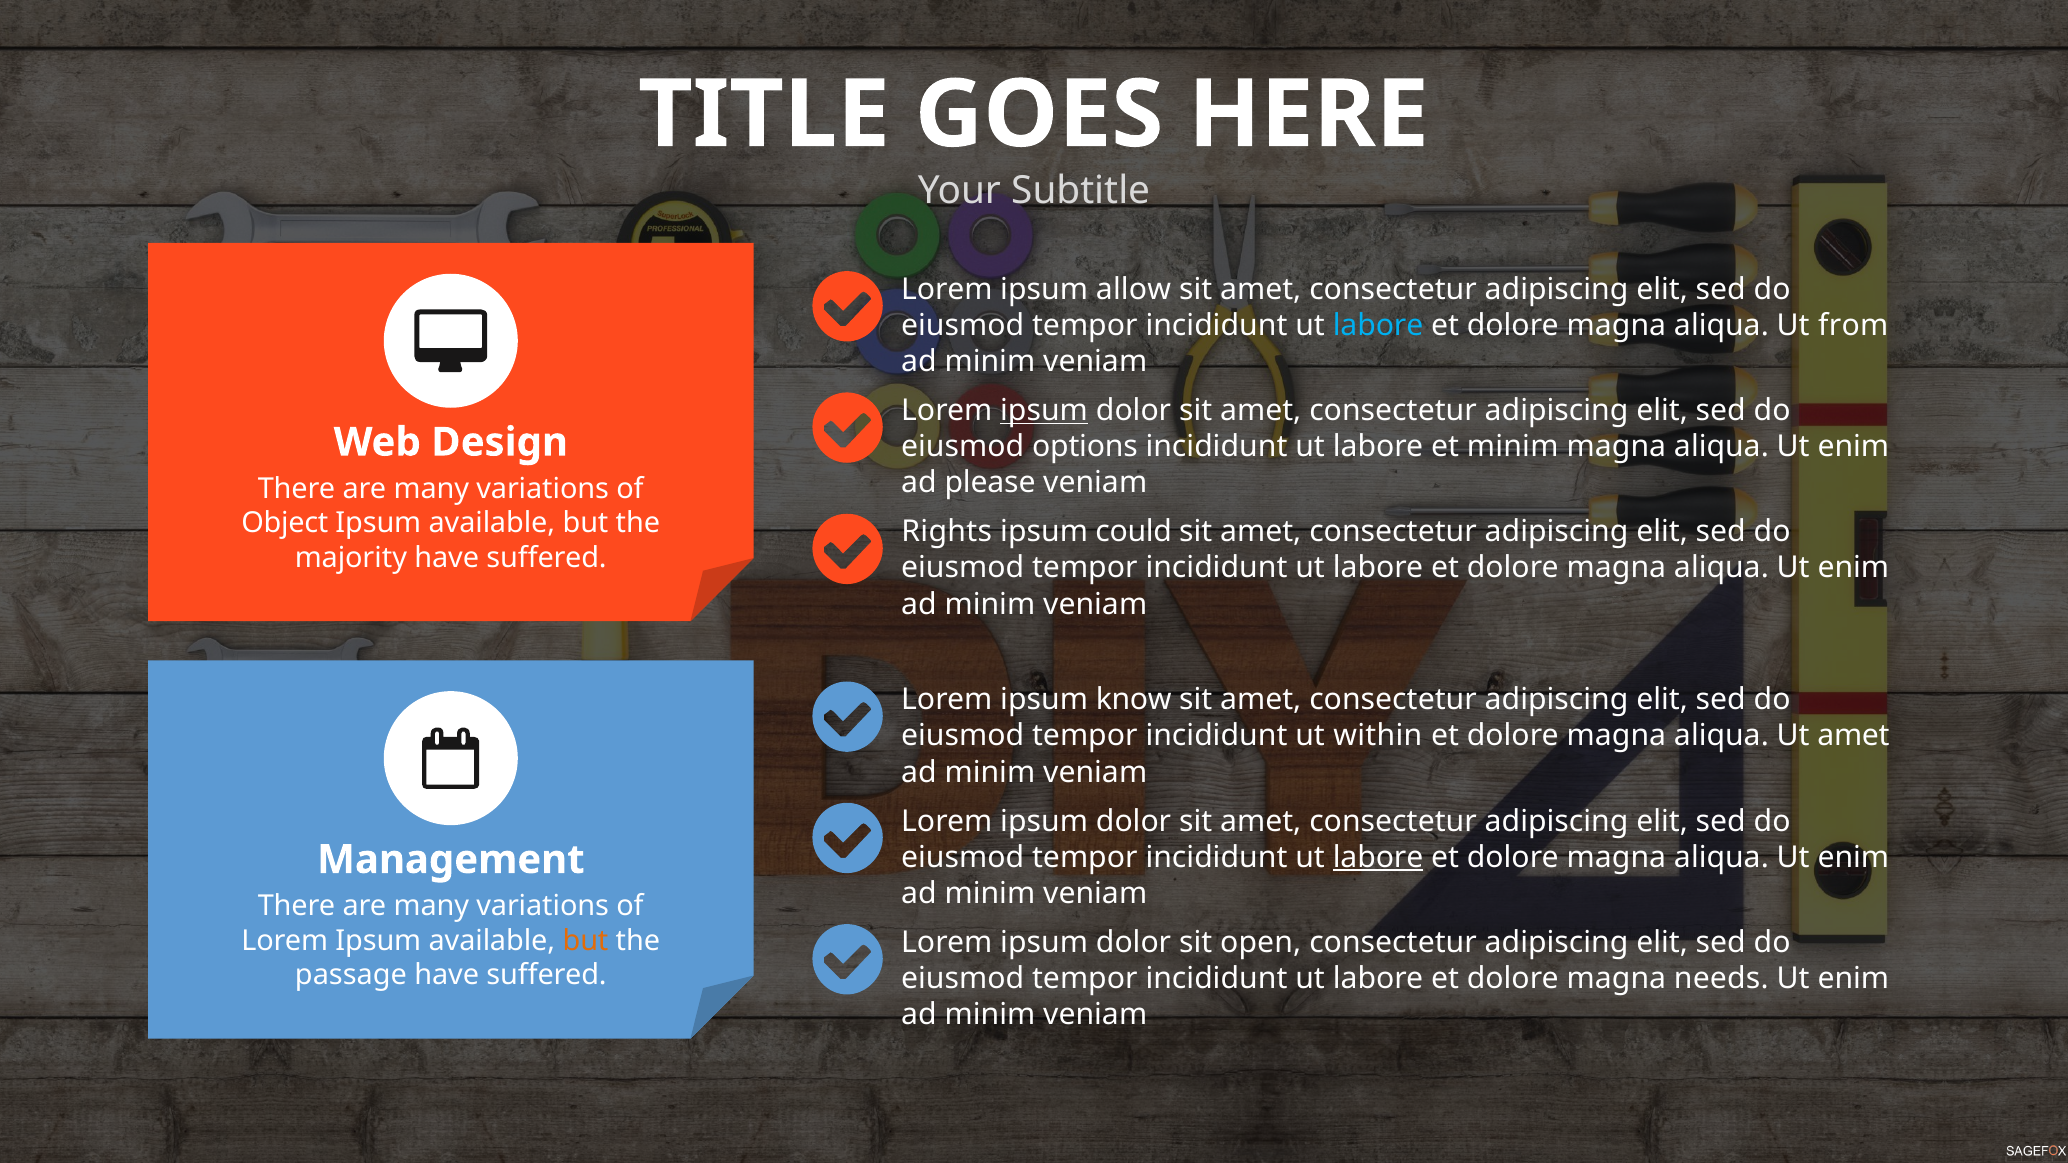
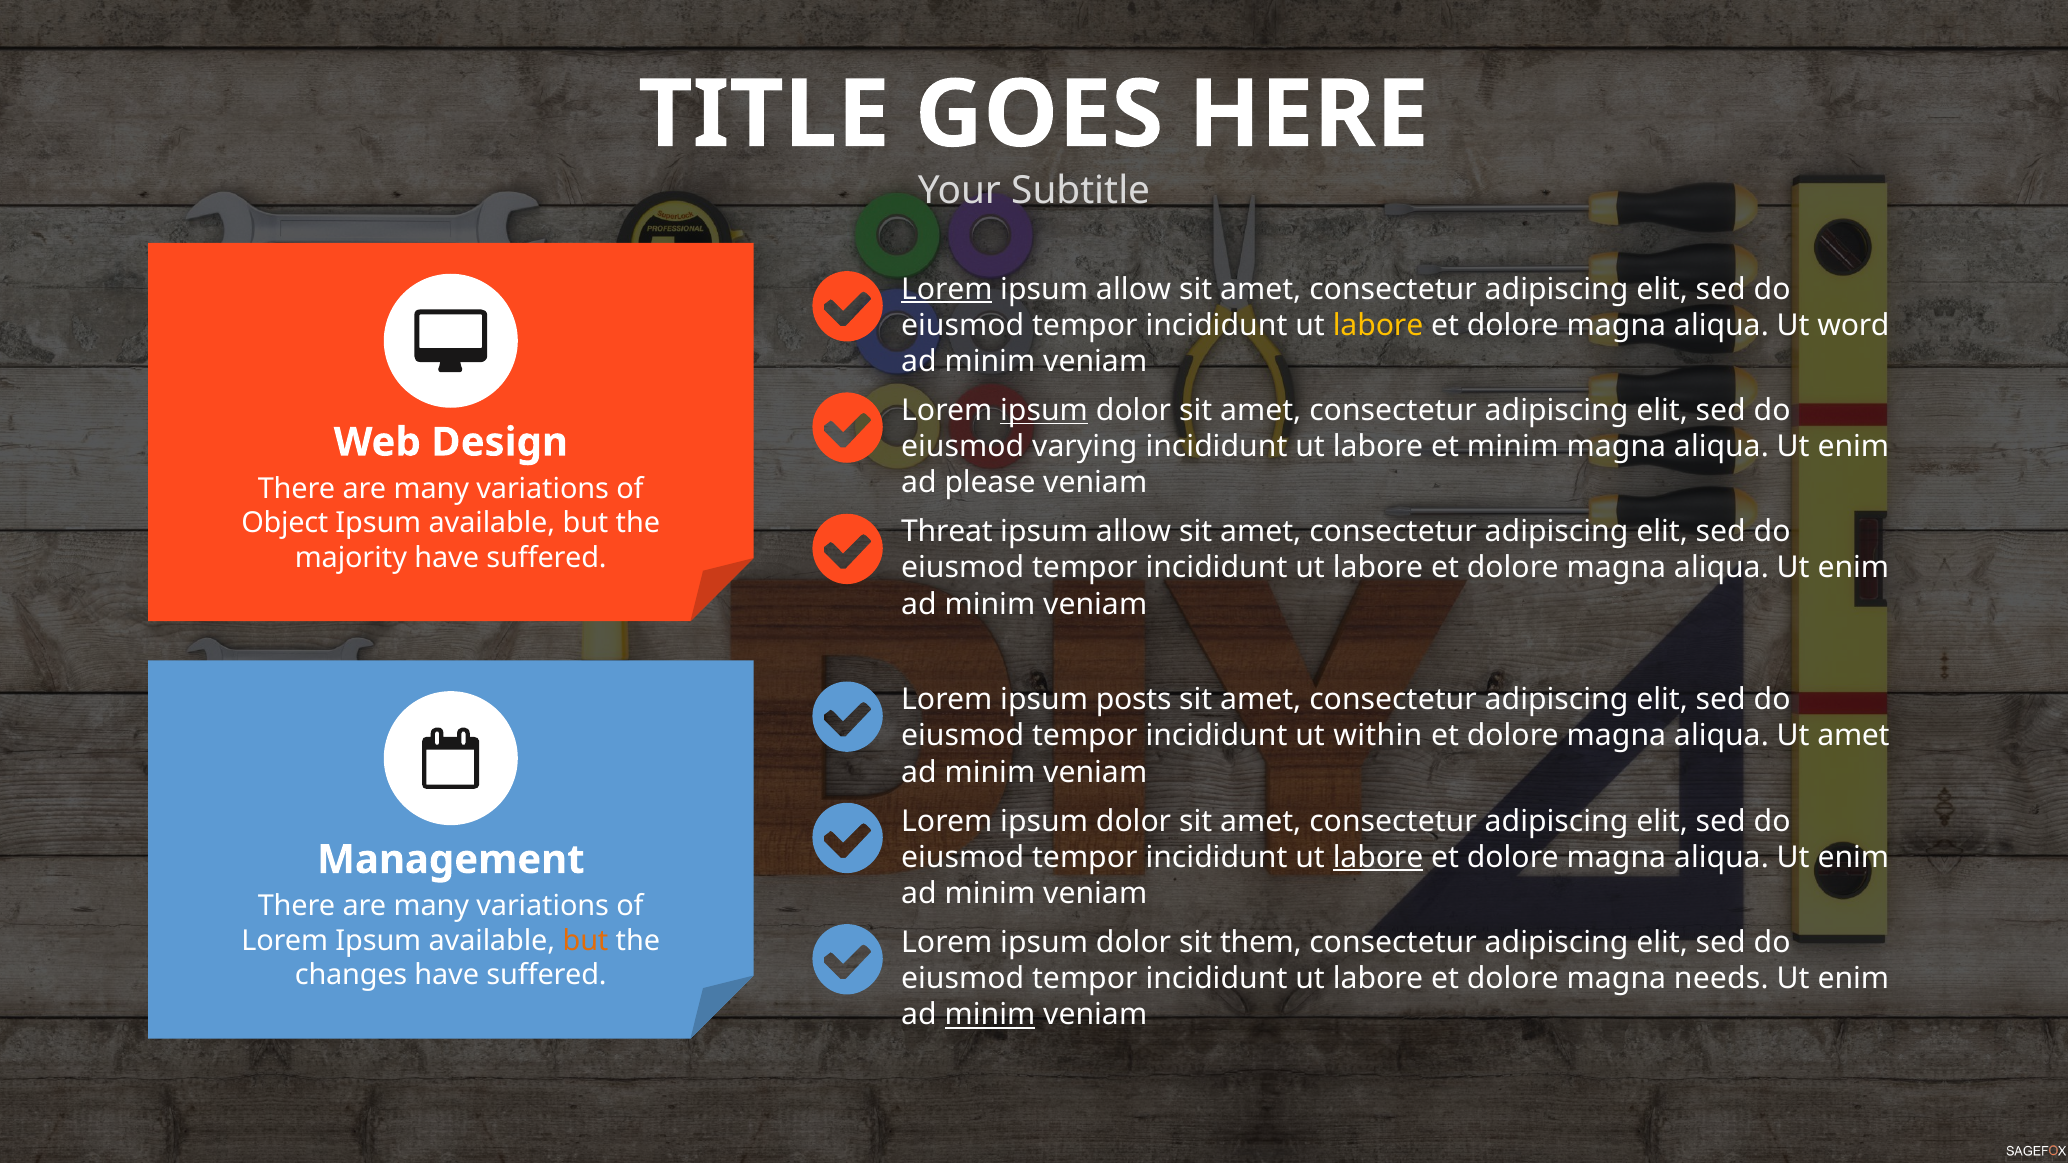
Lorem at (947, 289) underline: none -> present
labore at (1378, 325) colour: light blue -> yellow
from: from -> word
options: options -> varying
Rights: Rights -> Threat
could at (1134, 532): could -> allow
know: know -> posts
open: open -> them
passage: passage -> changes
minim at (990, 1015) underline: none -> present
